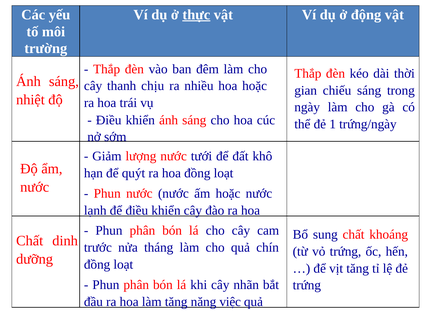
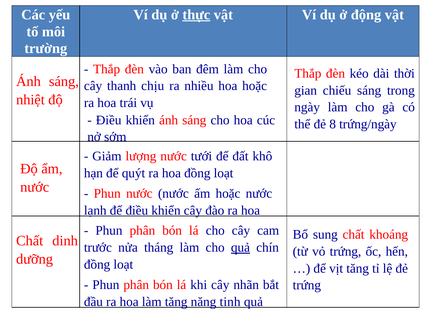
1: 1 -> 8
quả at (240, 248) underline: none -> present
việc: việc -> tinh
